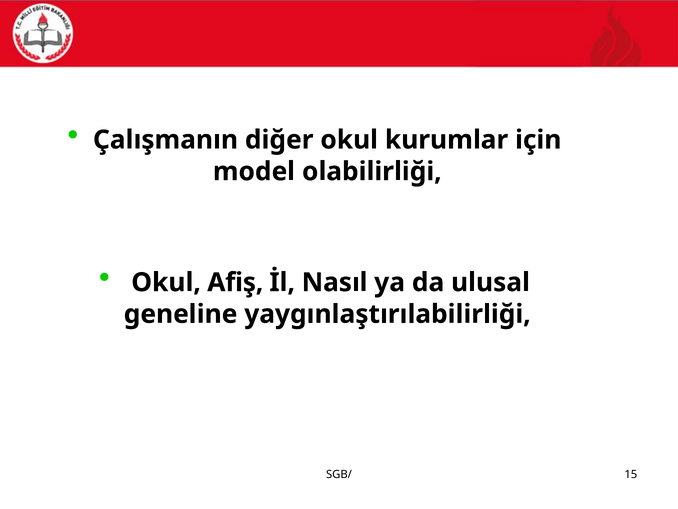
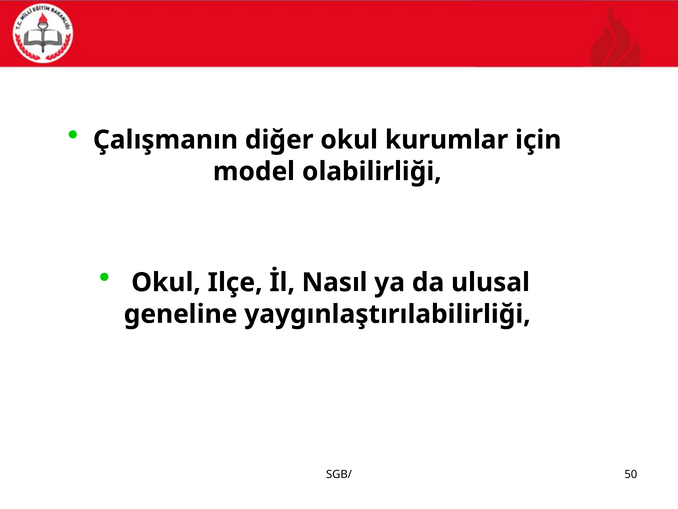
Afiş: Afiş -> Ilçe
15: 15 -> 50
